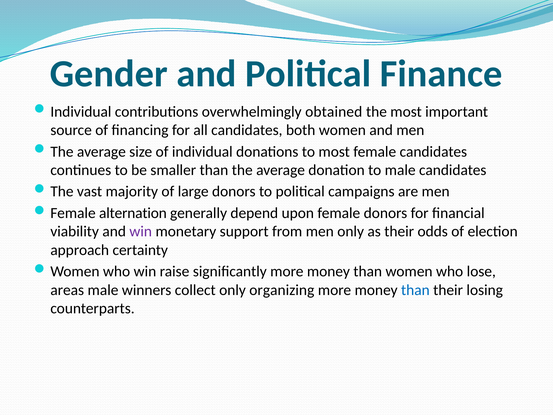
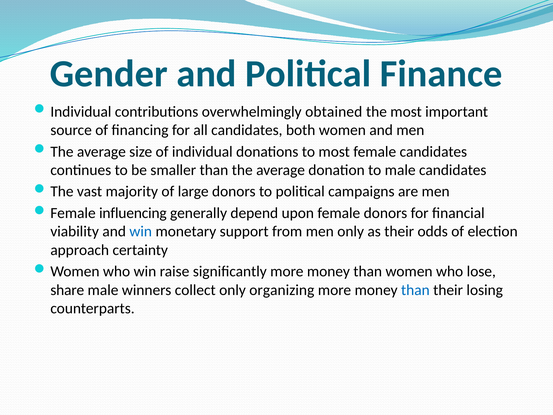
alternation: alternation -> influencing
win at (141, 231) colour: purple -> blue
areas: areas -> share
